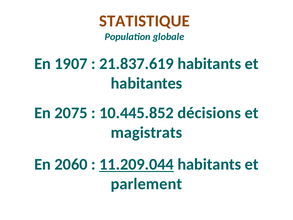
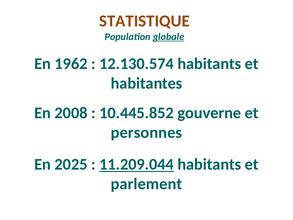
globale underline: none -> present
1907: 1907 -> 1962
21.837.619: 21.837.619 -> 12.130.574
2075: 2075 -> 2008
décisions: décisions -> gouverne
magistrats: magistrats -> personnes
2060: 2060 -> 2025
